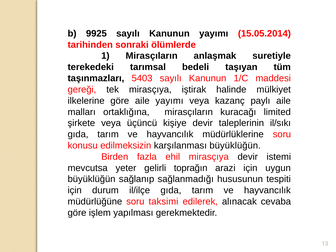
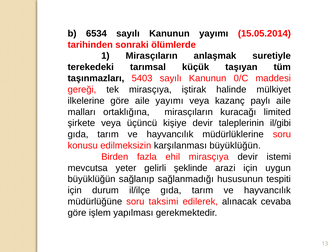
9925: 9925 -> 6534
bedeli: bedeli -> küçük
1/C: 1/C -> 0/C
il/sıkı: il/sıkı -> il/gibi
toprağın: toprağın -> şeklinde
